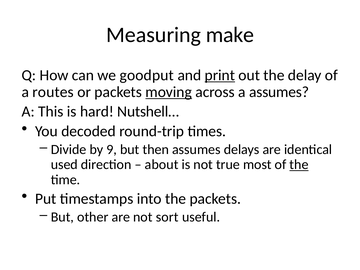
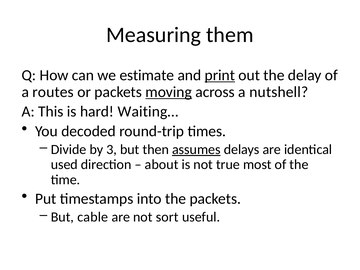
make: make -> them
goodput: goodput -> estimate
a assumes: assumes -> nutshell
Nutshell…: Nutshell… -> Waiting…
9: 9 -> 3
assumes at (196, 149) underline: none -> present
the at (299, 165) underline: present -> none
other: other -> cable
